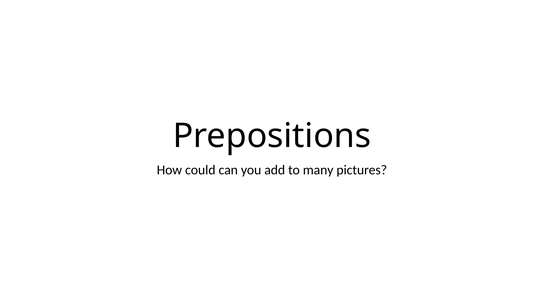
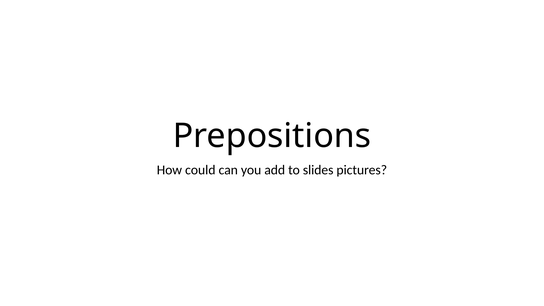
many: many -> slides
